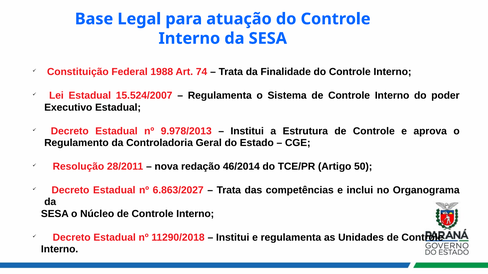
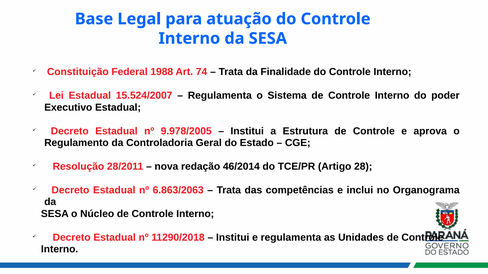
9.978/2013: 9.978/2013 -> 9.978/2005
50: 50 -> 28
6.863/2027: 6.863/2027 -> 6.863/2063
